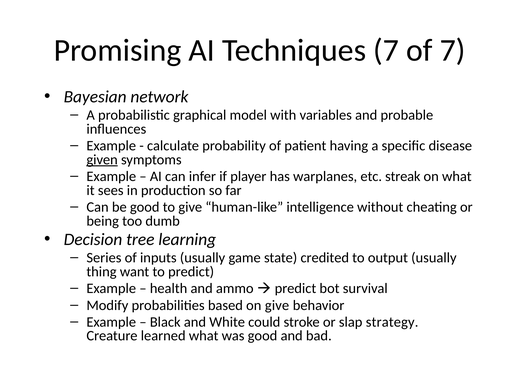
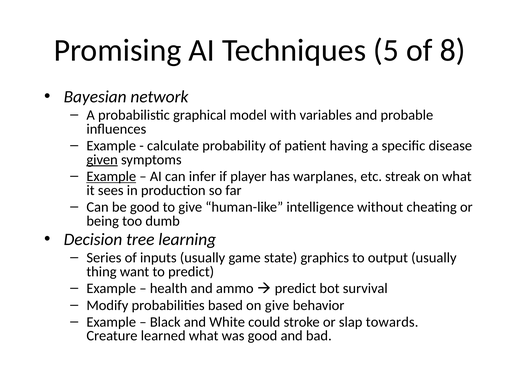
Techniques 7: 7 -> 5
of 7: 7 -> 8
Example at (111, 176) underline: none -> present
credited: credited -> graphics
strategy: strategy -> towards
